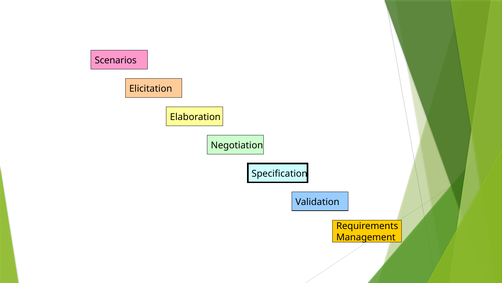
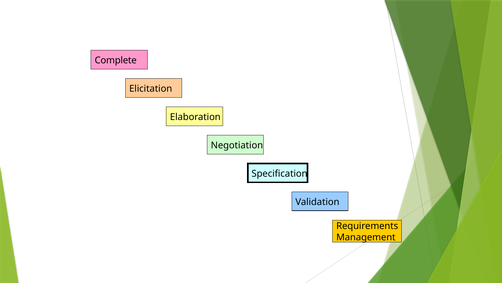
Scenarios: Scenarios -> Complete
